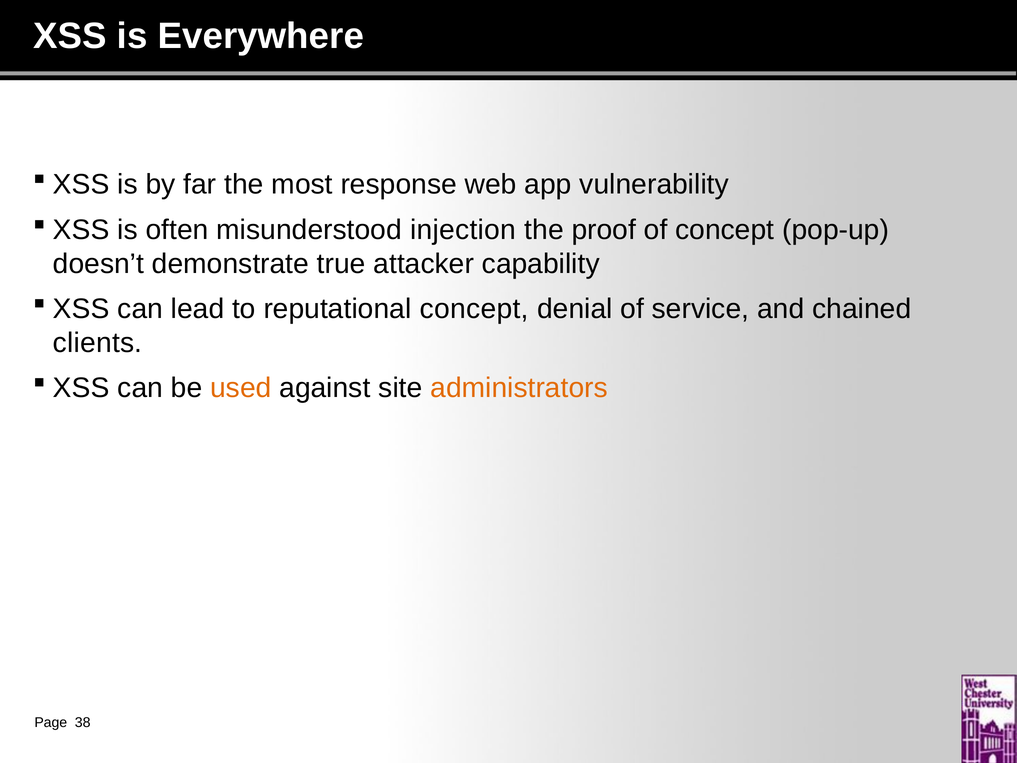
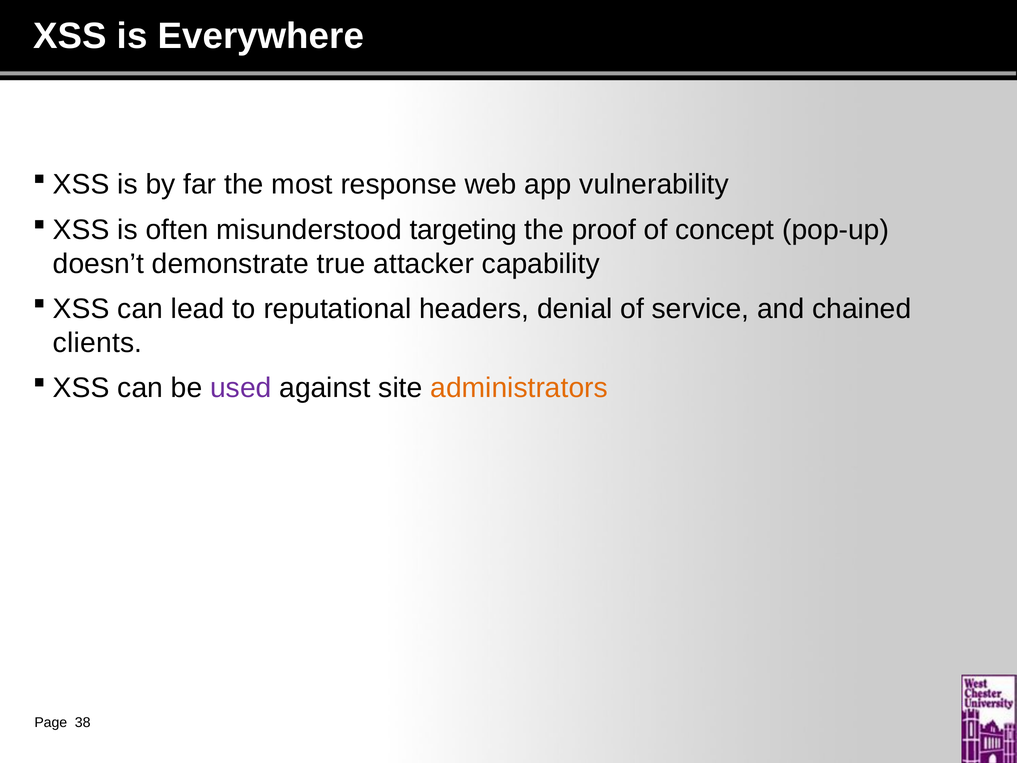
injection: injection -> targeting
reputational concept: concept -> headers
used colour: orange -> purple
